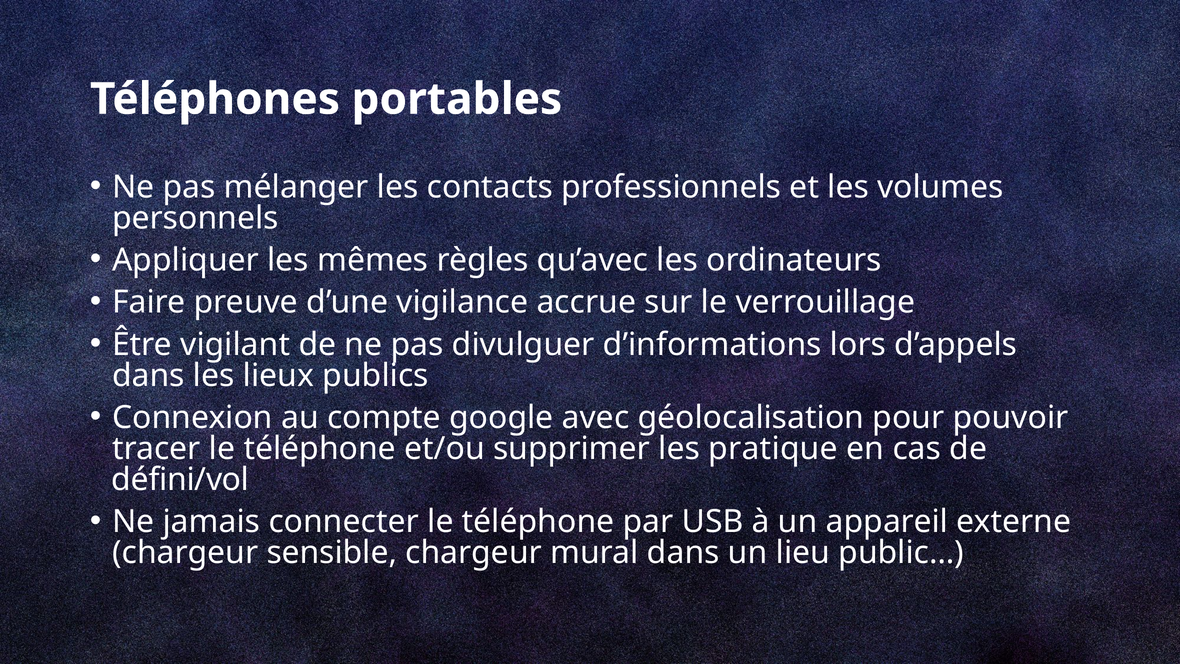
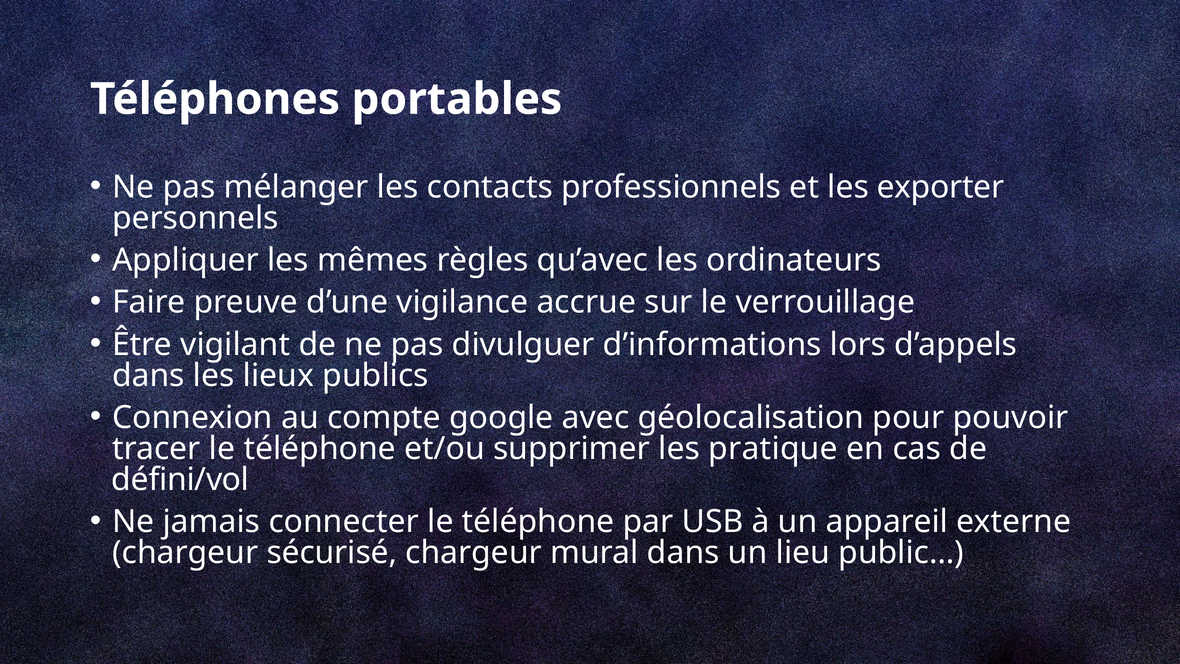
volumes: volumes -> exporter
sensible: sensible -> sécurisé
